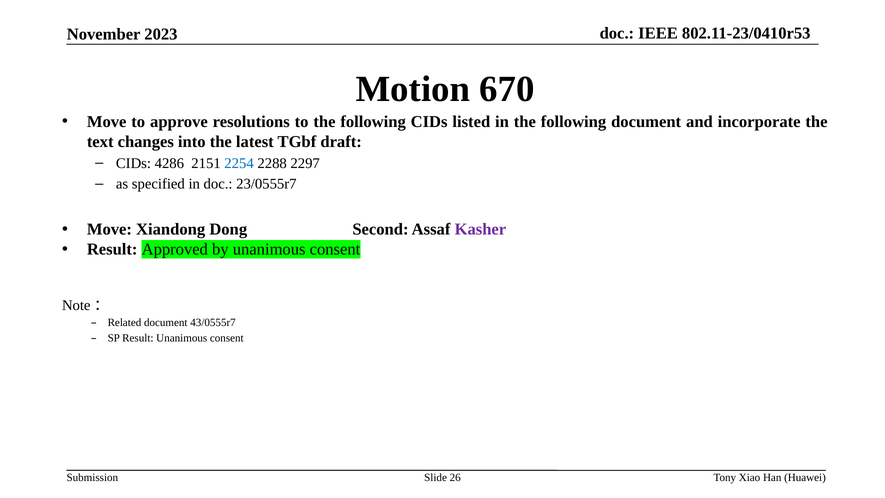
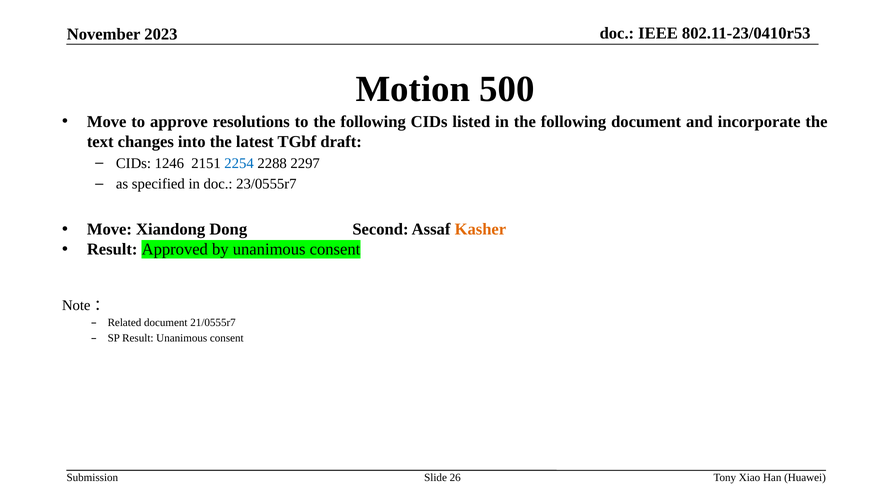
670: 670 -> 500
4286: 4286 -> 1246
Kasher colour: purple -> orange
43/0555r7: 43/0555r7 -> 21/0555r7
